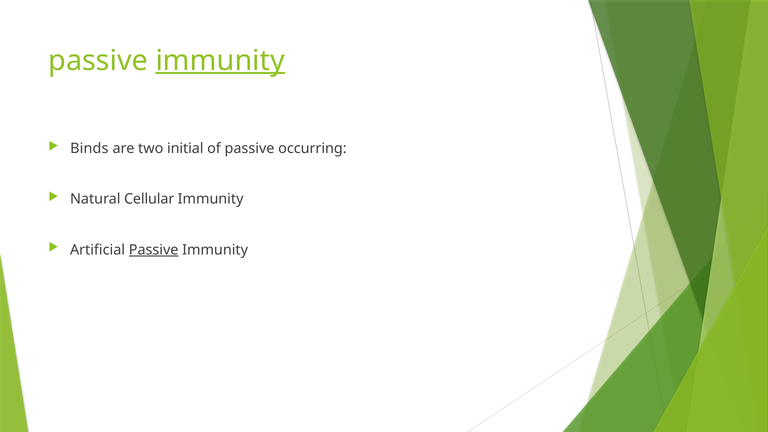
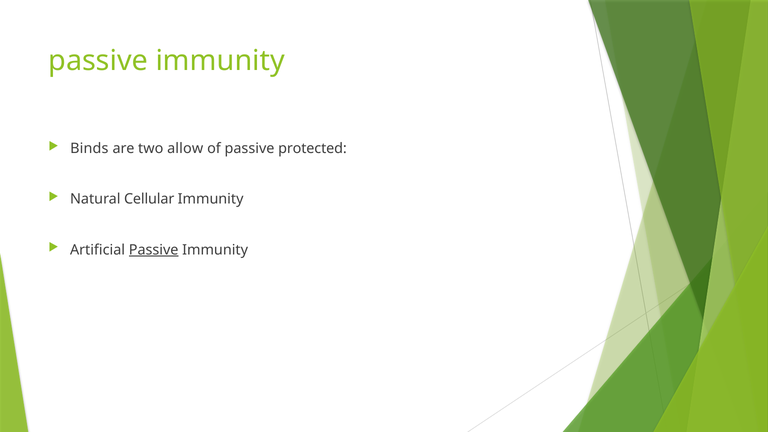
immunity at (220, 61) underline: present -> none
initial: initial -> allow
occurring: occurring -> protected
